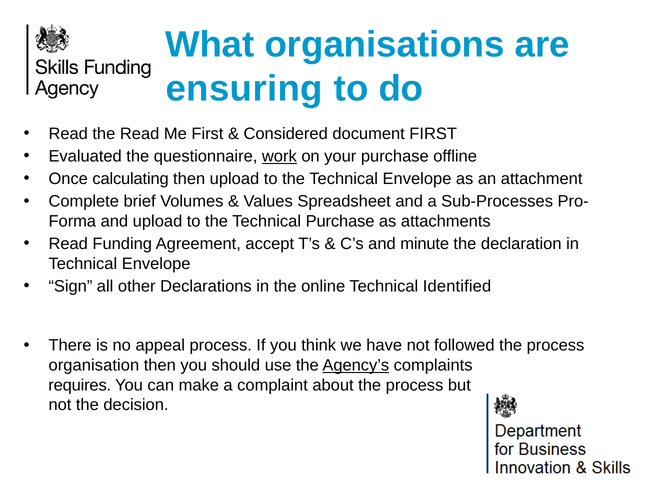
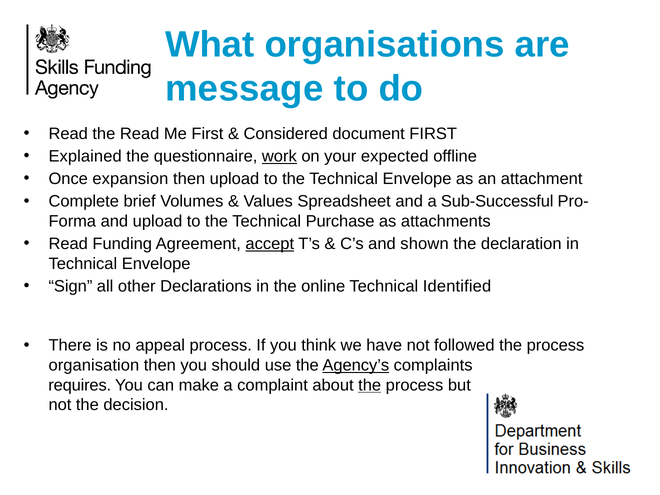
ensuring: ensuring -> message
Evaluated: Evaluated -> Explained
your purchase: purchase -> expected
calculating: calculating -> expansion
Sub-Processes: Sub-Processes -> Sub-Successful
accept underline: none -> present
minute: minute -> shown
the at (370, 385) underline: none -> present
